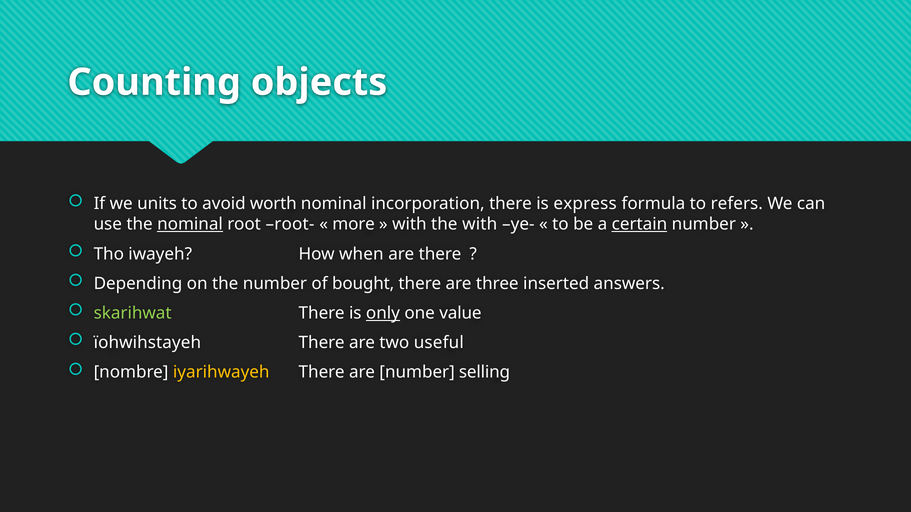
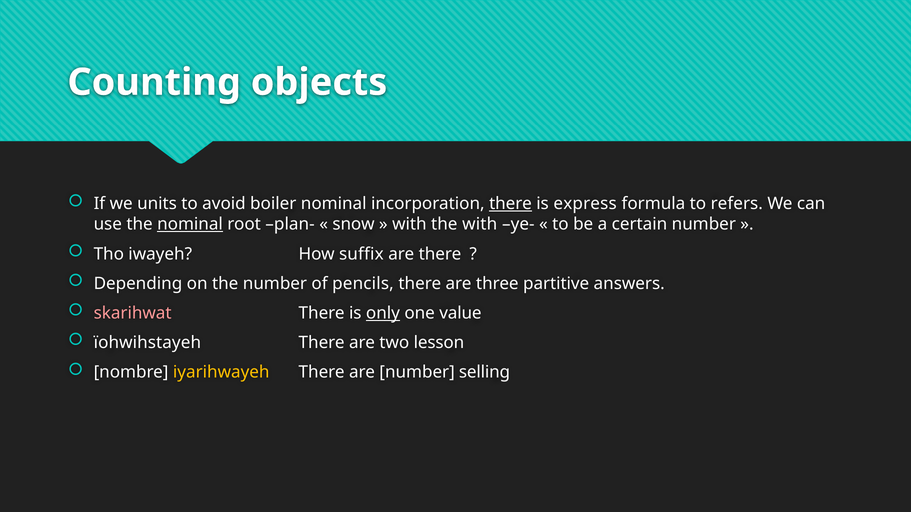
worth: worth -> boiler
there at (511, 204) underline: none -> present
root-: root- -> plan-
more: more -> snow
certain underline: present -> none
when: when -> suffix
bought: bought -> pencils
inserted: inserted -> partitive
skarihwat colour: light green -> pink
useful: useful -> lesson
